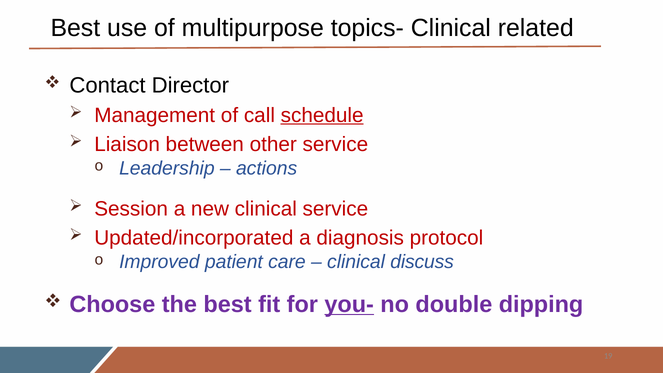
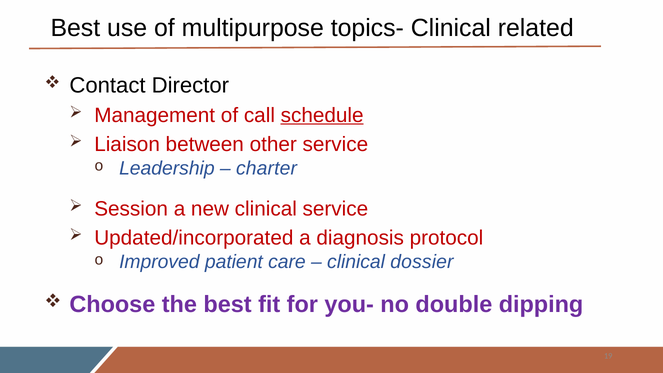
actions: actions -> charter
discuss: discuss -> dossier
you- underline: present -> none
